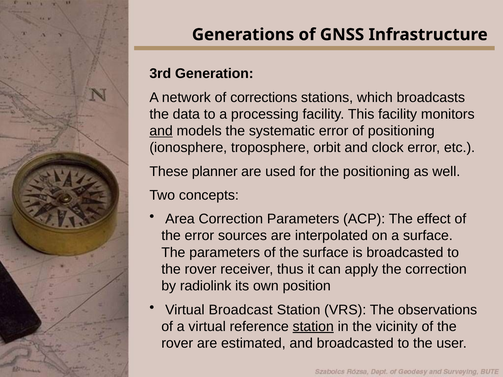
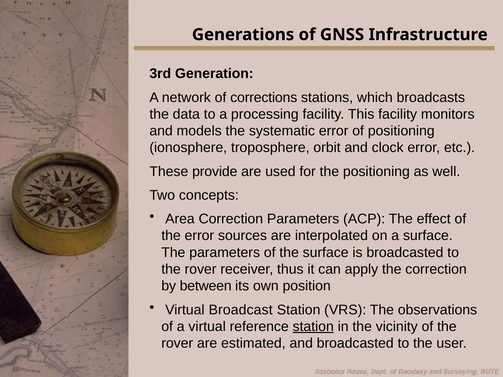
and at (161, 131) underline: present -> none
planner: planner -> provide
radiolink: radiolink -> between
